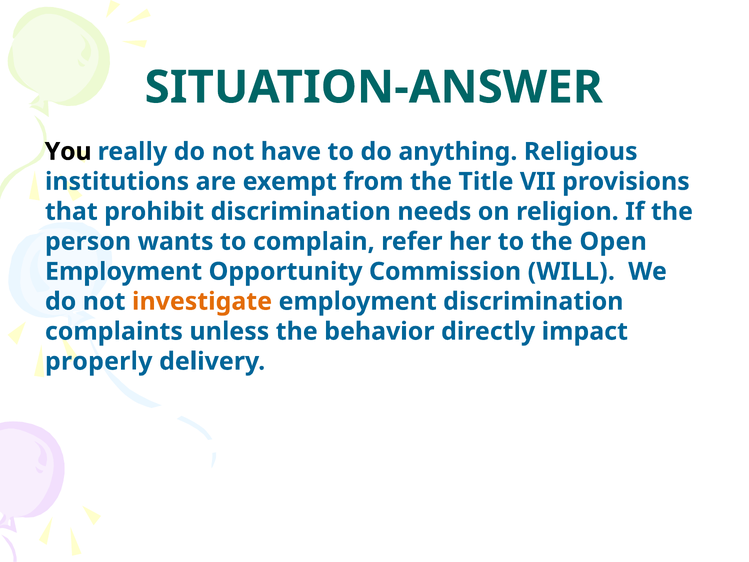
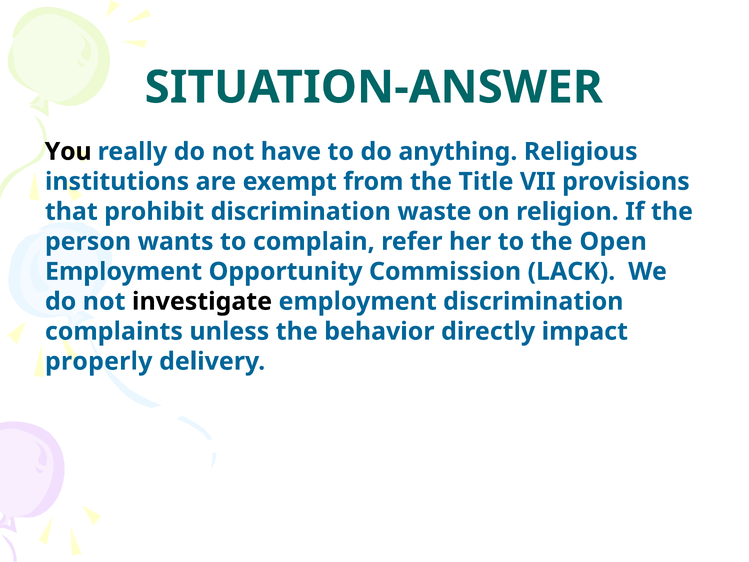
needs: needs -> waste
WILL: WILL -> LACK
investigate colour: orange -> black
